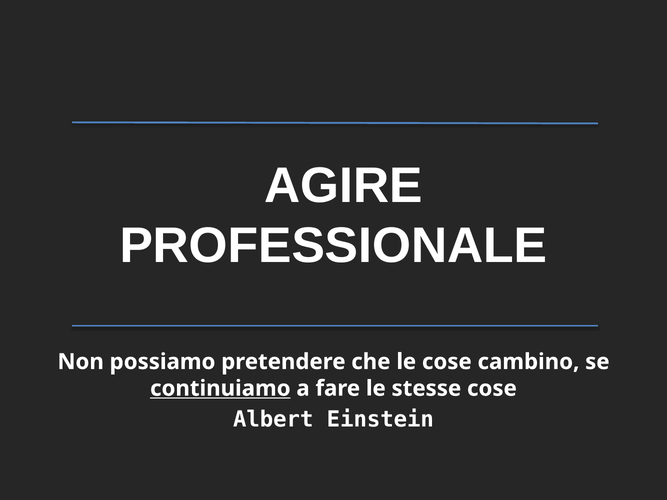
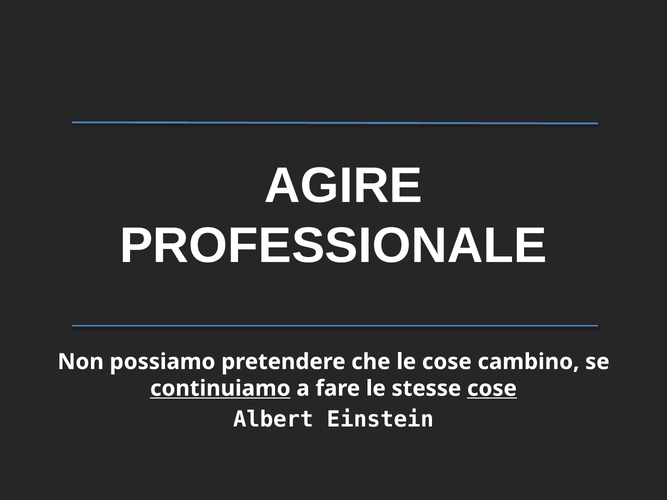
cose at (492, 389) underline: none -> present
